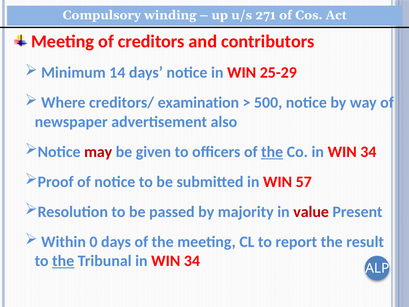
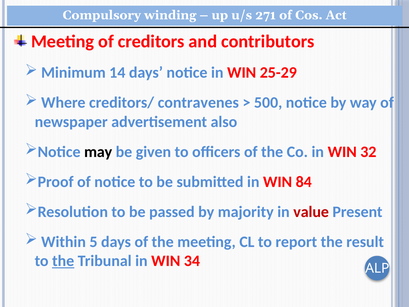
examination: examination -> contravenes
may colour: red -> black
the at (272, 152) underline: present -> none
Co in WIN 34: 34 -> 32
57: 57 -> 84
0: 0 -> 5
